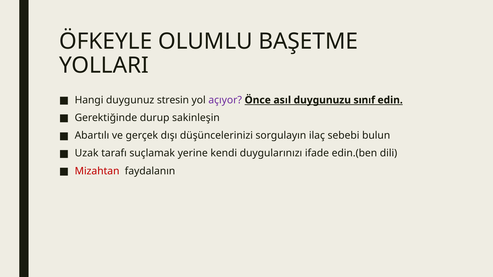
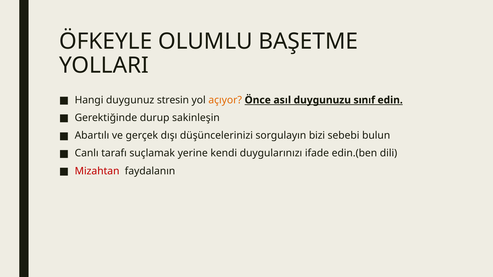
açıyor colour: purple -> orange
ilaç: ilaç -> bizi
Uzak: Uzak -> Canlı
